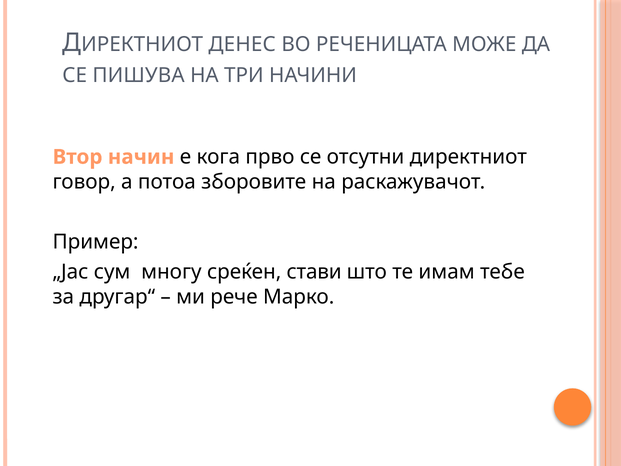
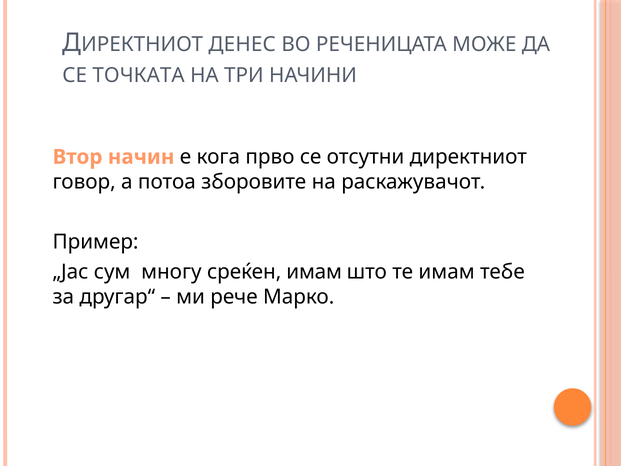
ПИШУВА: ПИШУВА -> ТОЧКАТА
среќен стави: стави -> имам
